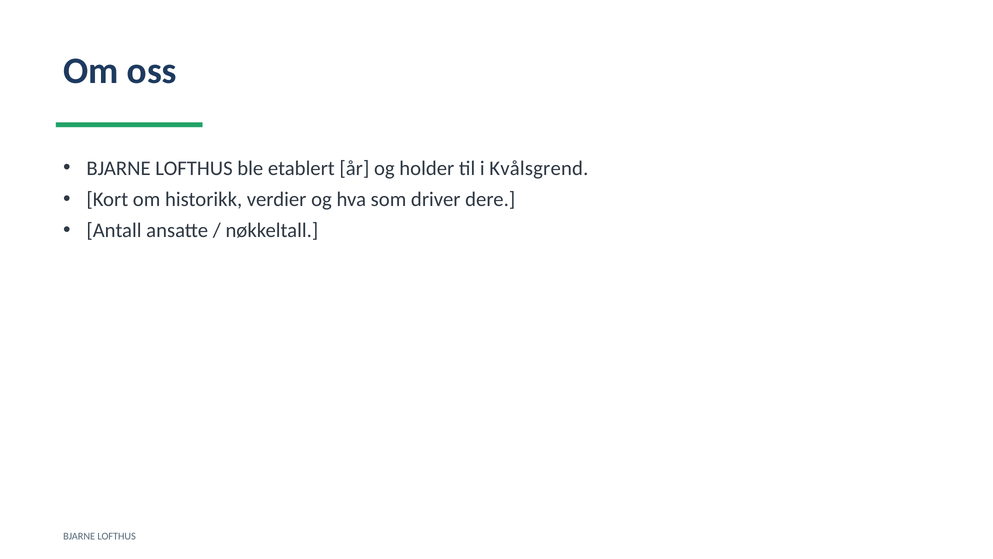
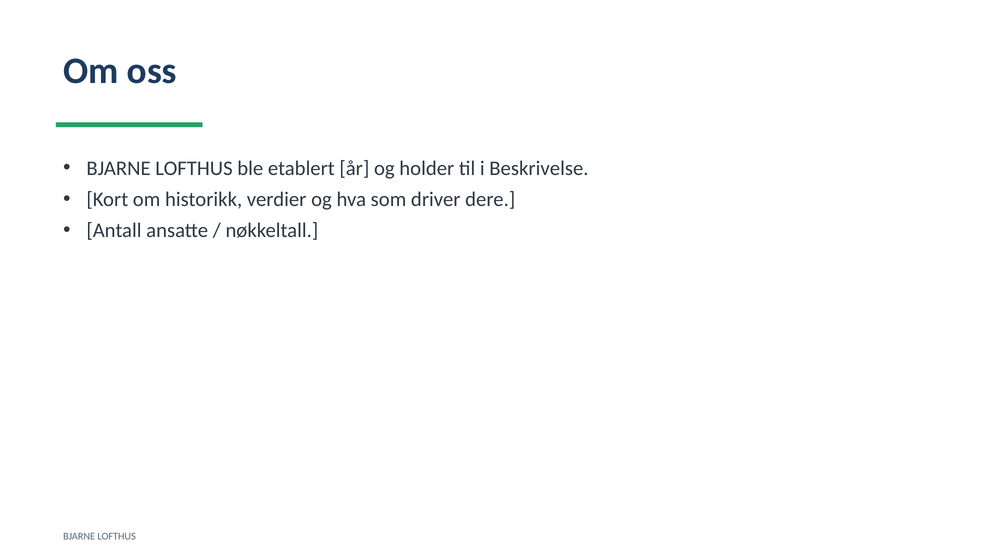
Kvålsgrend: Kvålsgrend -> Beskrivelse
